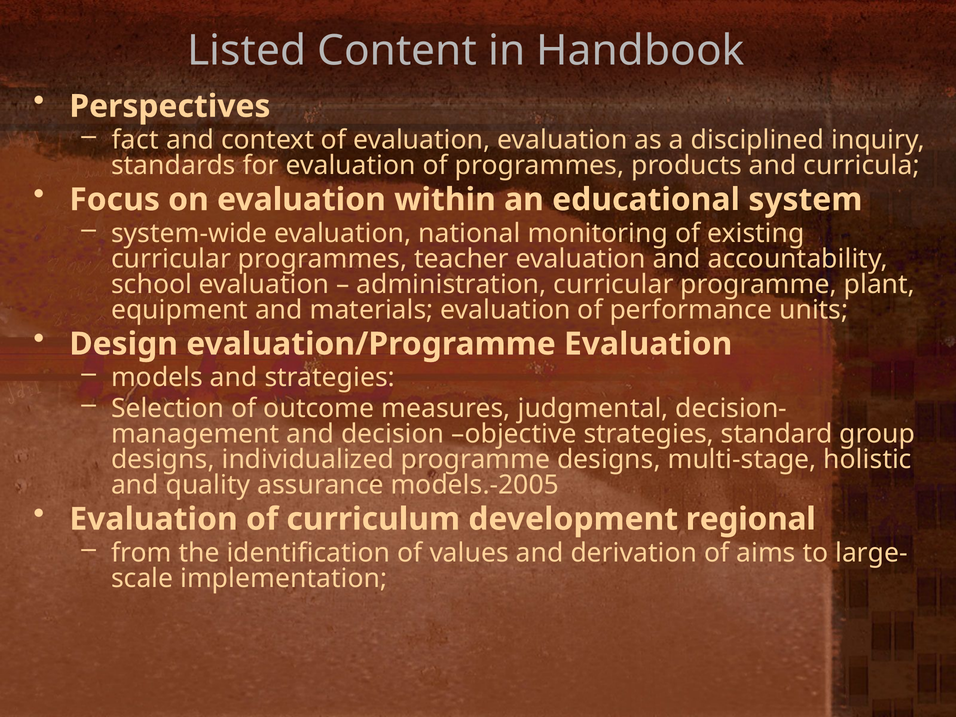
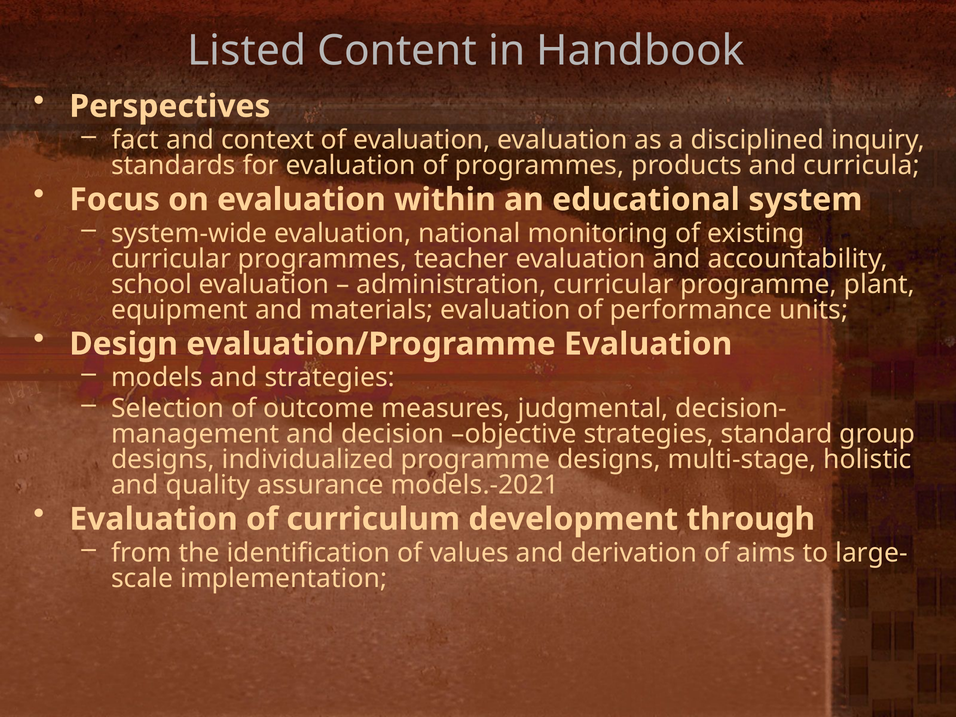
models.-2005: models.-2005 -> models.-2021
regional: regional -> through
